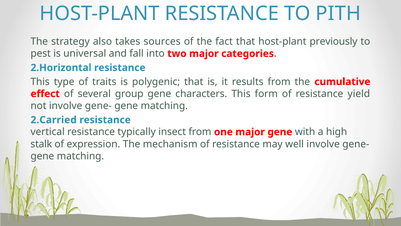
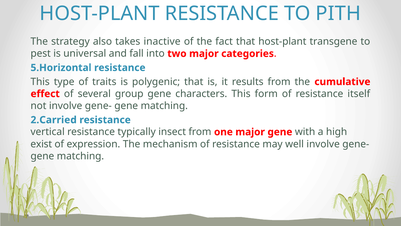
sources: sources -> inactive
previously: previously -> transgene
2.Horizontal: 2.Horizontal -> 5.Horizontal
yield: yield -> itself
stalk: stalk -> exist
